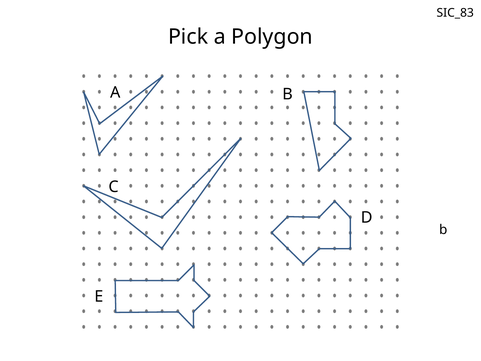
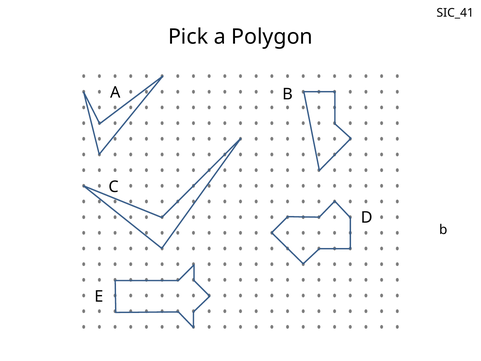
SIC_83: SIC_83 -> SIC_41
